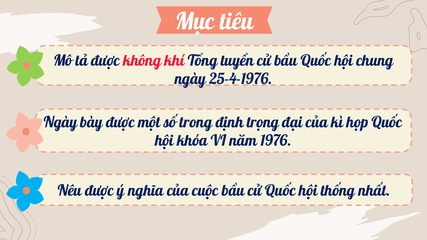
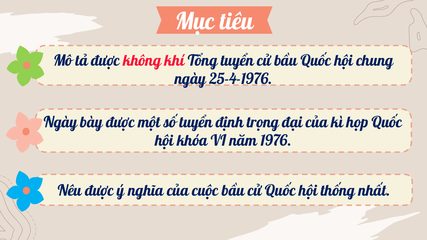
số trong: trong -> tuyển
